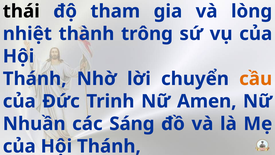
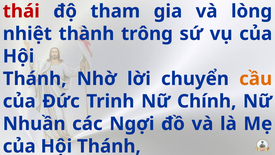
thái colour: black -> red
Amen: Amen -> Chính
Sáng: Sáng -> Ngợi
